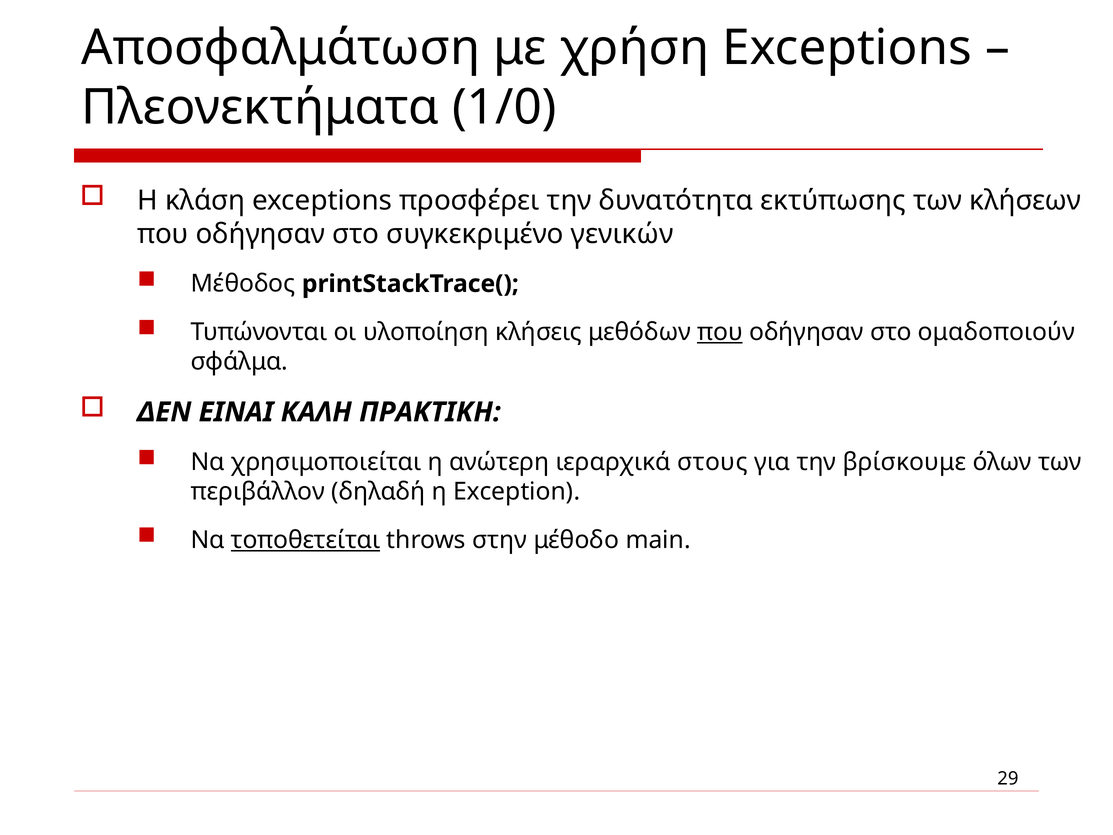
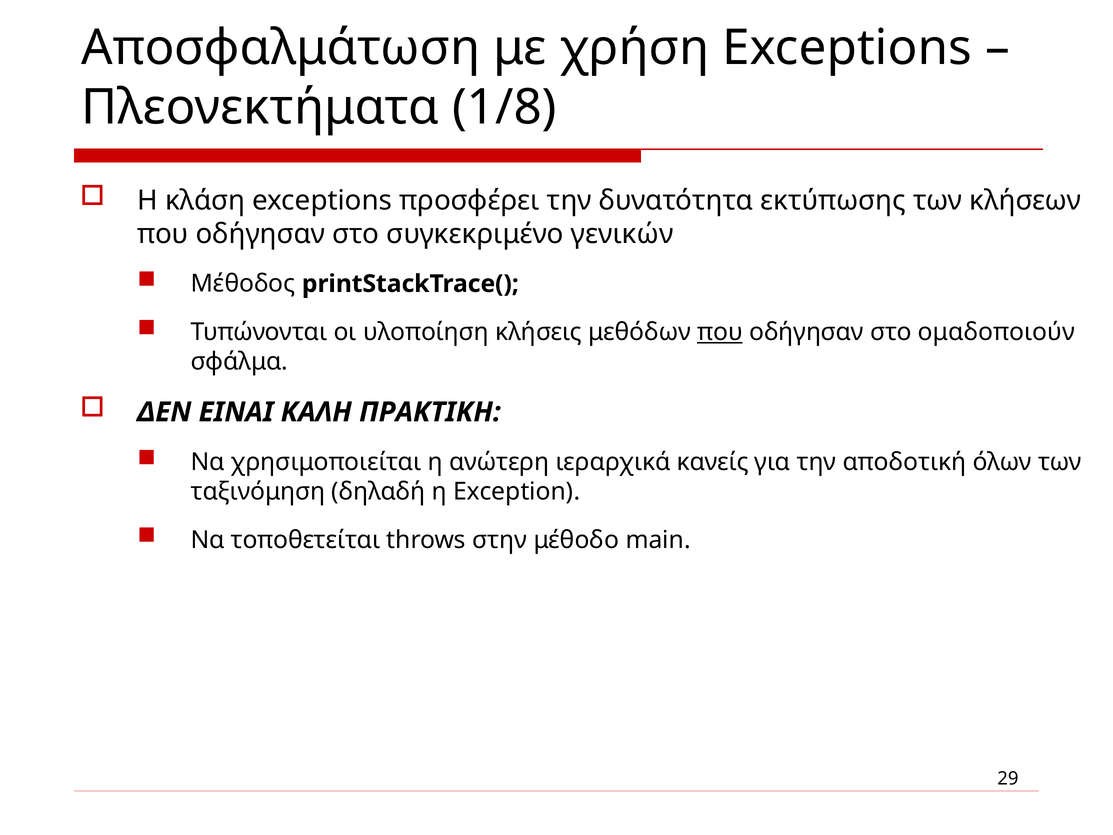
1/0: 1/0 -> 1/8
στους: στους -> κανείς
βρίσκουμε: βρίσκουμε -> αποδοτική
περιβάλλον: περιβάλλον -> ταξινόμηση
τοποθετείται underline: present -> none
